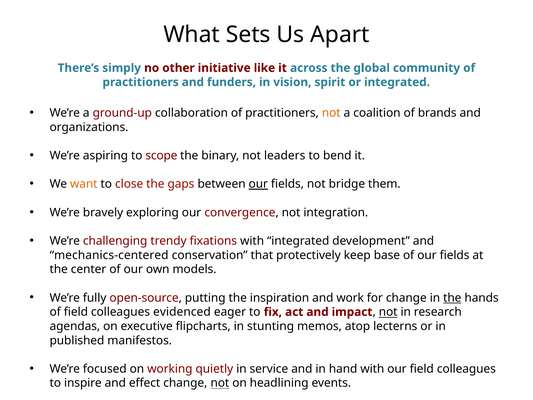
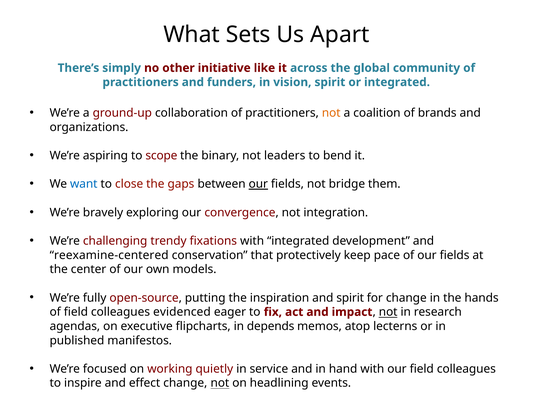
want colour: orange -> blue
mechanics-centered: mechanics-centered -> reexamine-centered
base: base -> pace
and work: work -> spirit
the at (452, 298) underline: present -> none
stunting: stunting -> depends
